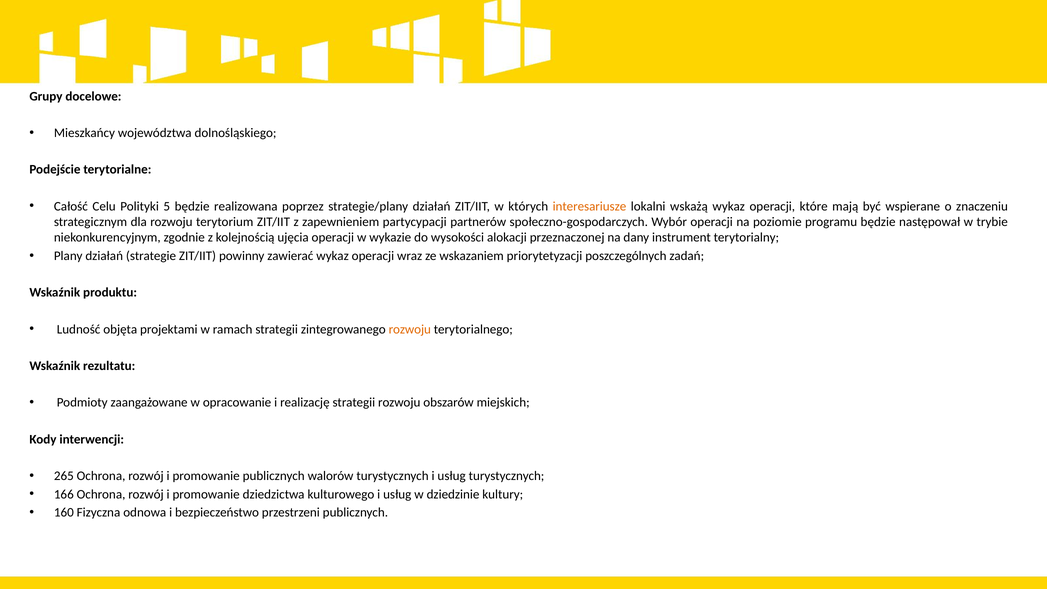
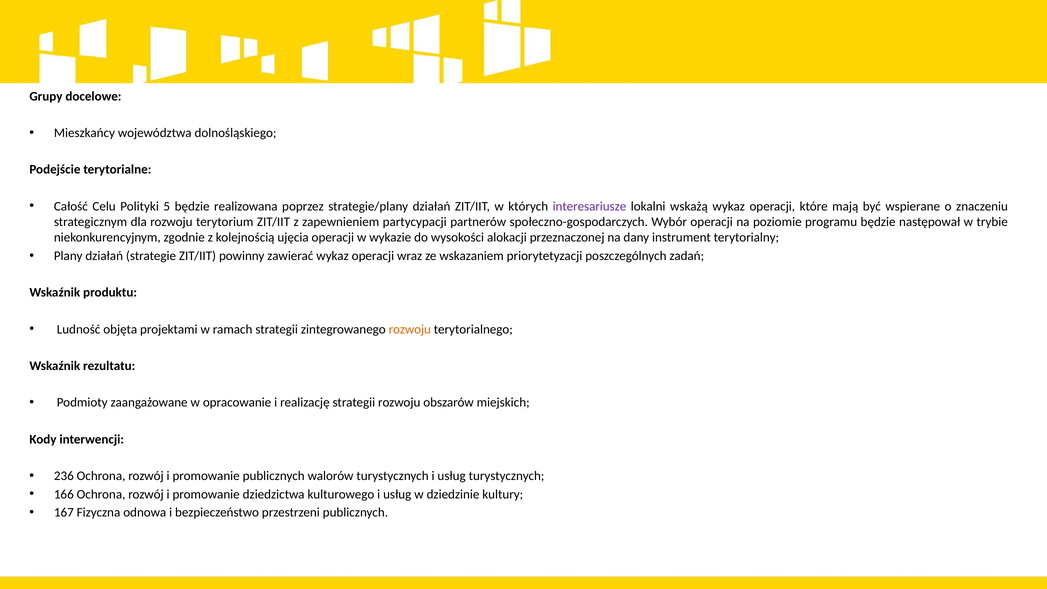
interesariusze colour: orange -> purple
265: 265 -> 236
160: 160 -> 167
